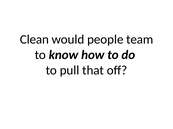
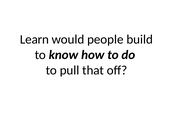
Clean: Clean -> Learn
team: team -> build
